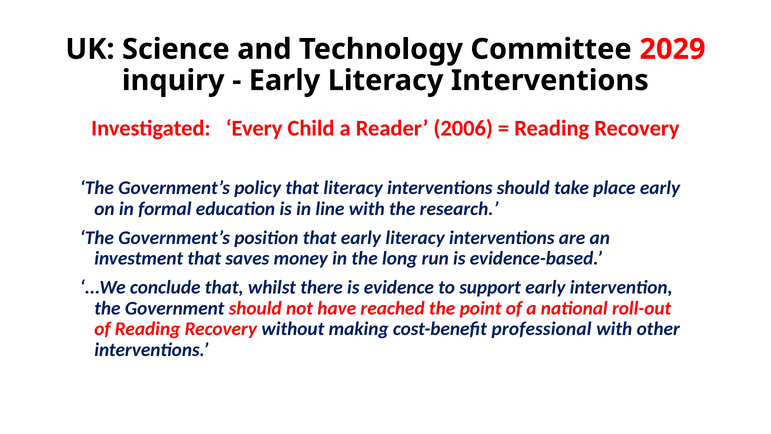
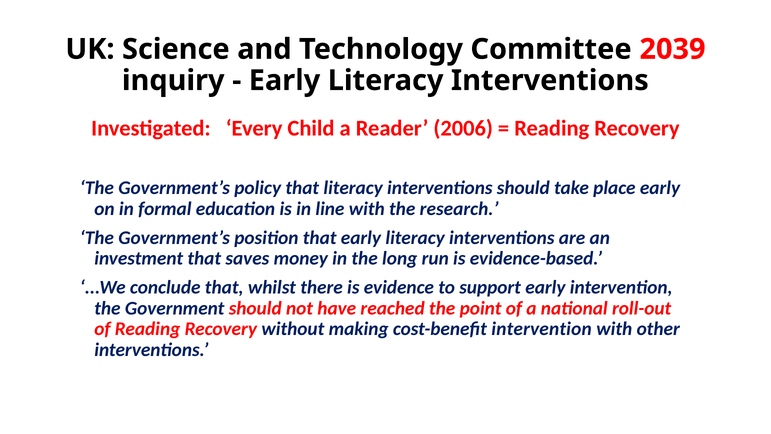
2029: 2029 -> 2039
cost-benefit professional: professional -> intervention
